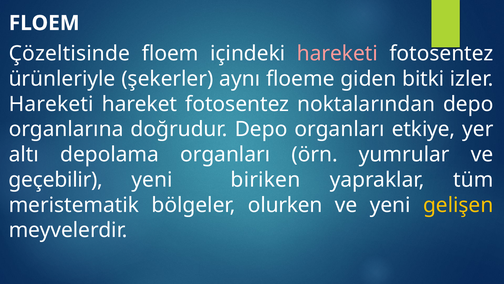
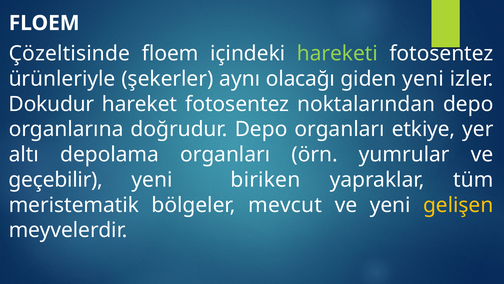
hareketi at (337, 54) colour: pink -> light green
floeme: floeme -> olacağı
giden bitki: bitki -> yeni
Hareketi at (51, 104): Hareketi -> Dokudur
olurken: olurken -> mevcut
